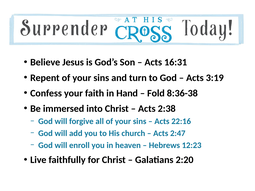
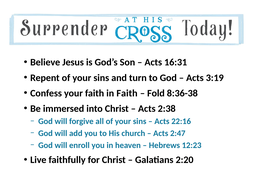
in Hand: Hand -> Faith
